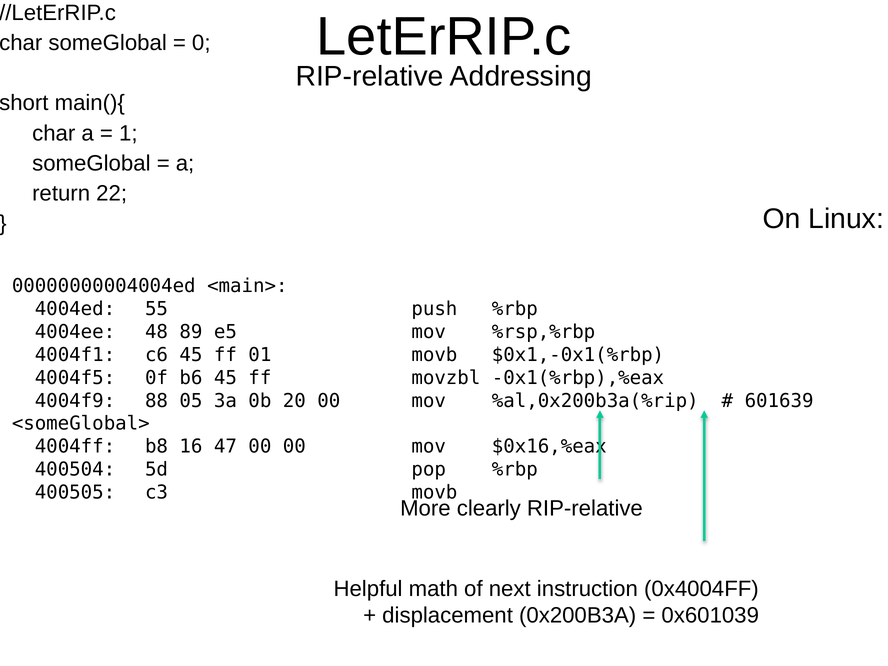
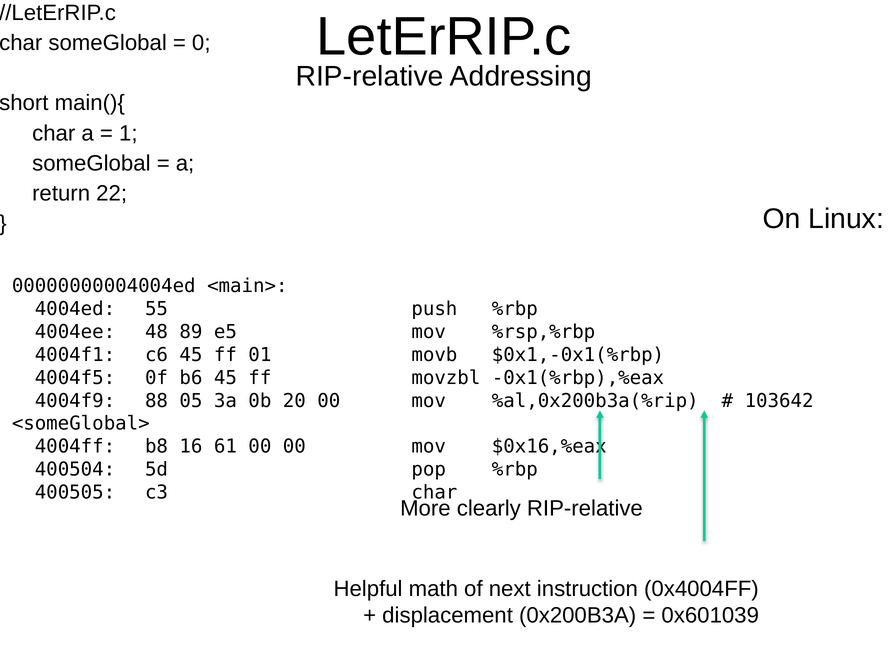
601639: 601639 -> 103642
47: 47 -> 61
c3 movb: movb -> char
